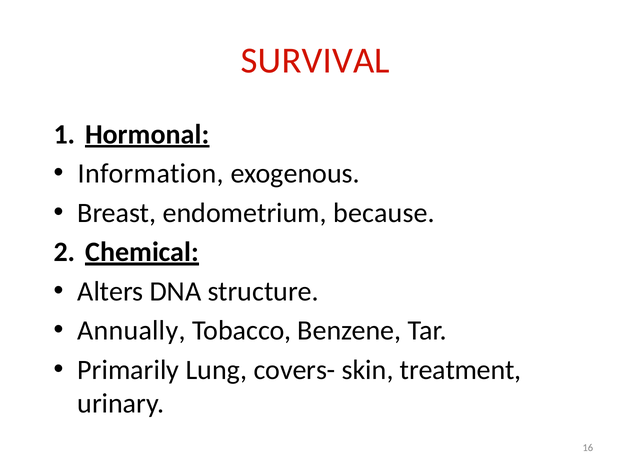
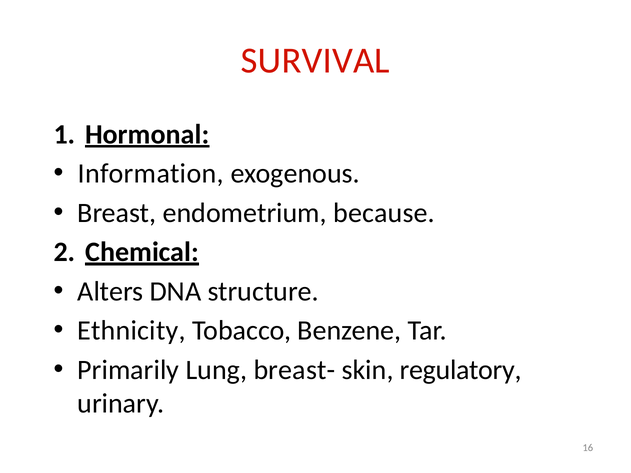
Annually: Annually -> Ethnicity
covers-: covers- -> breast-
treatment: treatment -> regulatory
